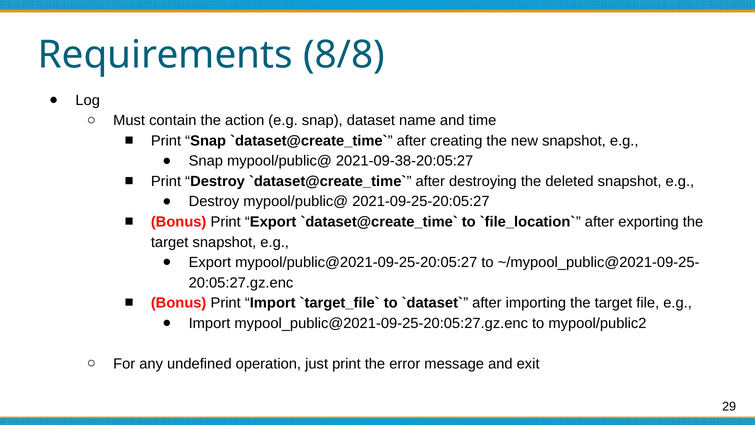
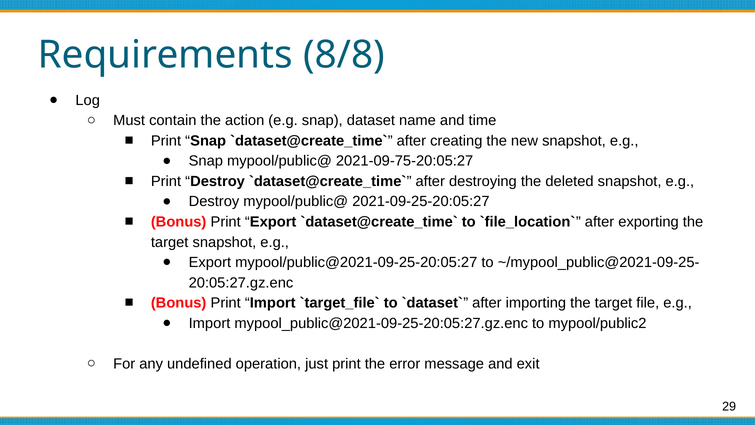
2021-09-38-20:05:27: 2021-09-38-20:05:27 -> 2021-09-75-20:05:27
